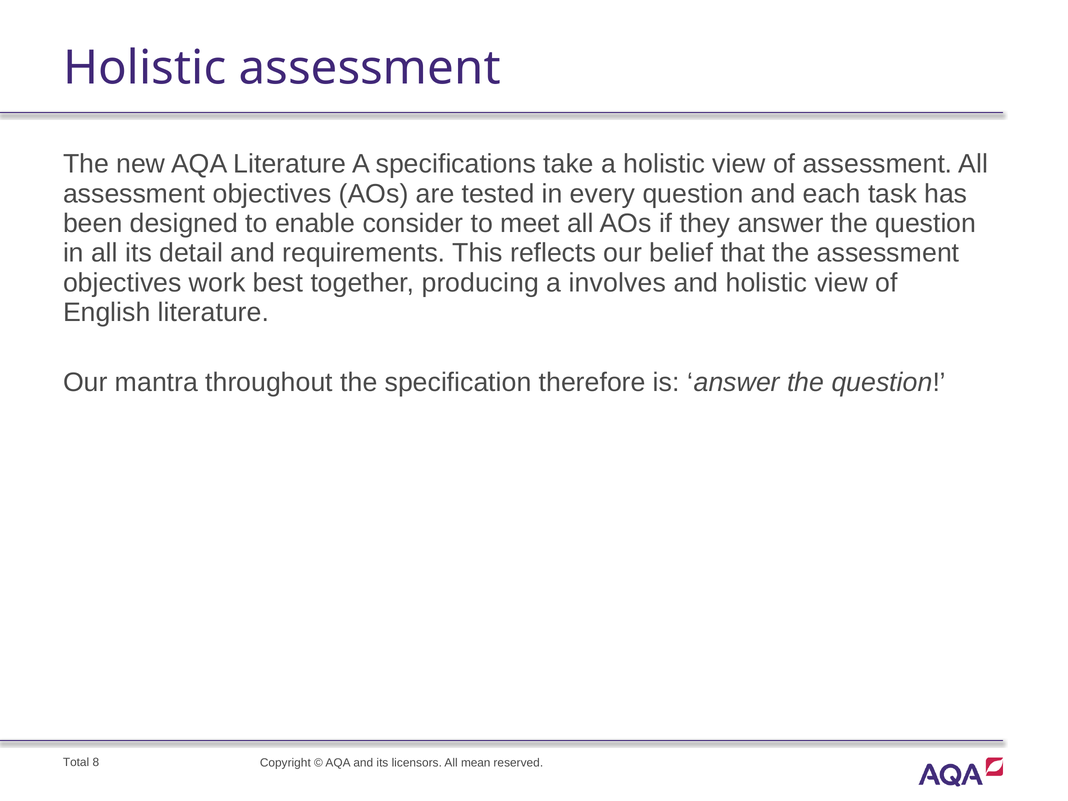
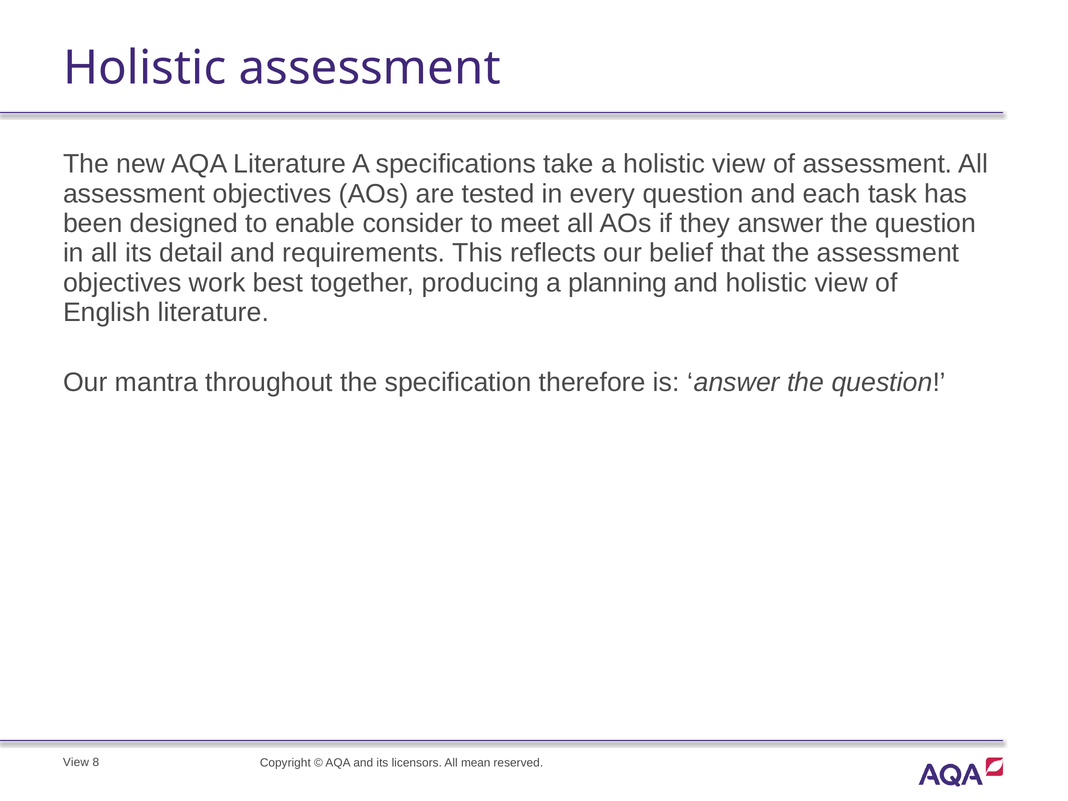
involves: involves -> planning
Total at (76, 762): Total -> View
